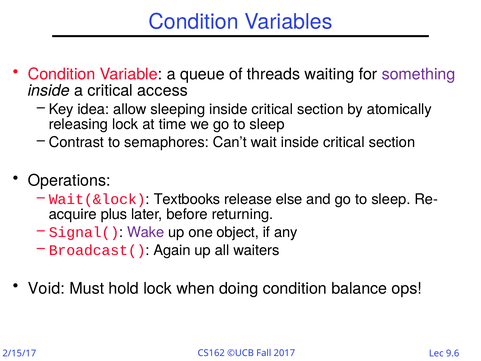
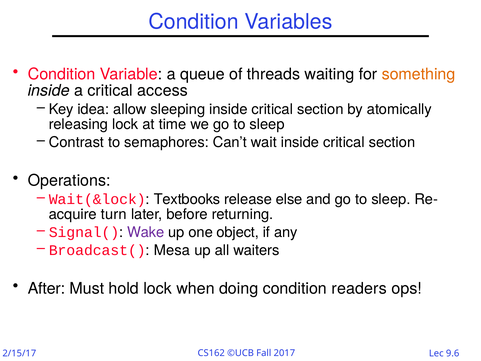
something colour: purple -> orange
plus: plus -> turn
Again: Again -> Mesa
Void: Void -> After
balance: balance -> readers
